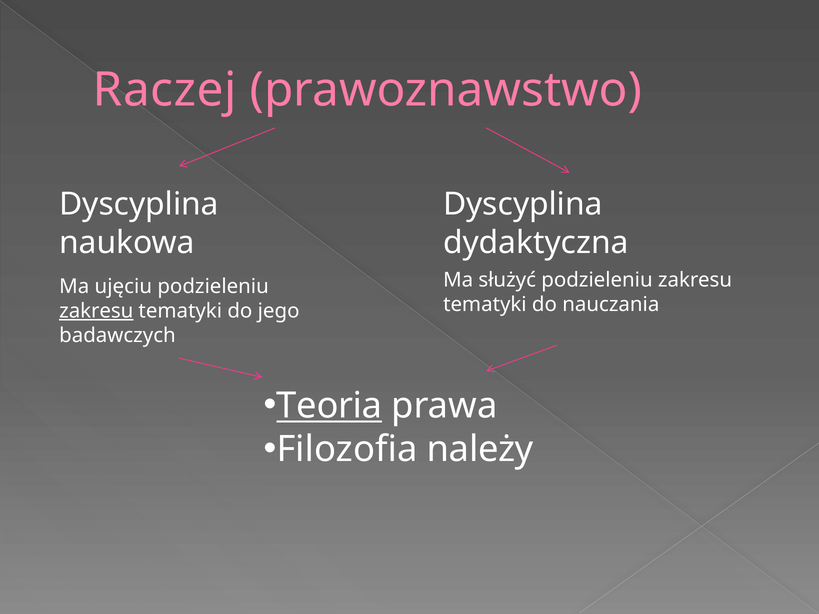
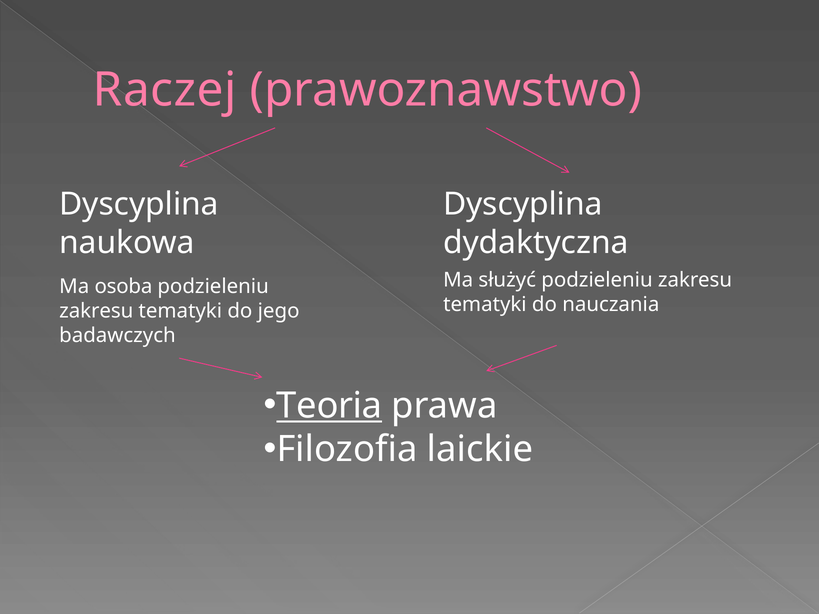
ujęciu: ujęciu -> osoba
zakresu at (96, 311) underline: present -> none
należy: należy -> laickie
